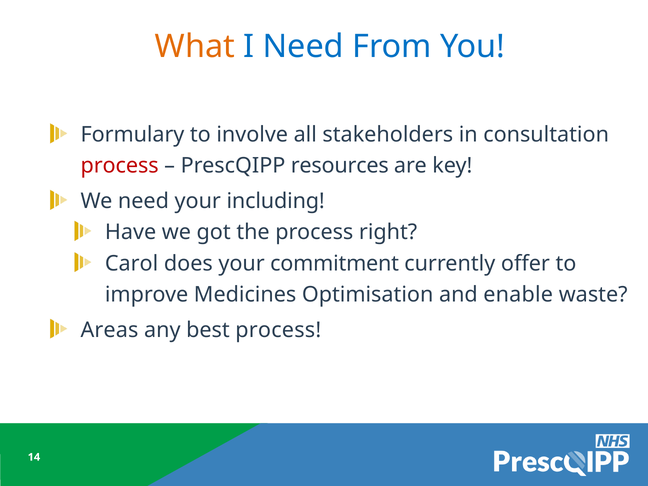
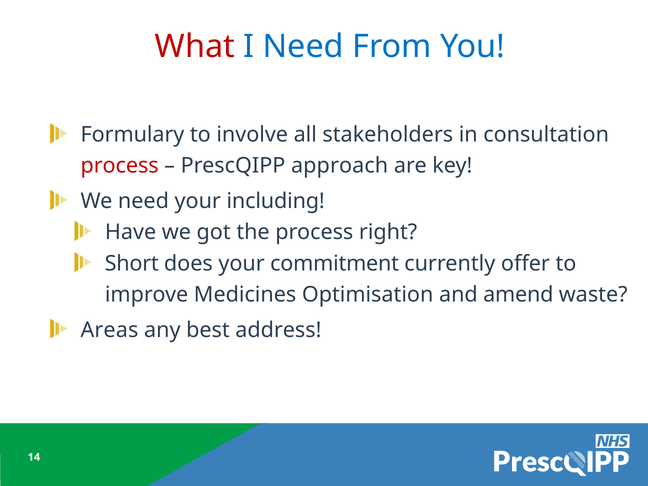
What colour: orange -> red
resources: resources -> approach
Carol: Carol -> Short
enable: enable -> amend
best process: process -> address
